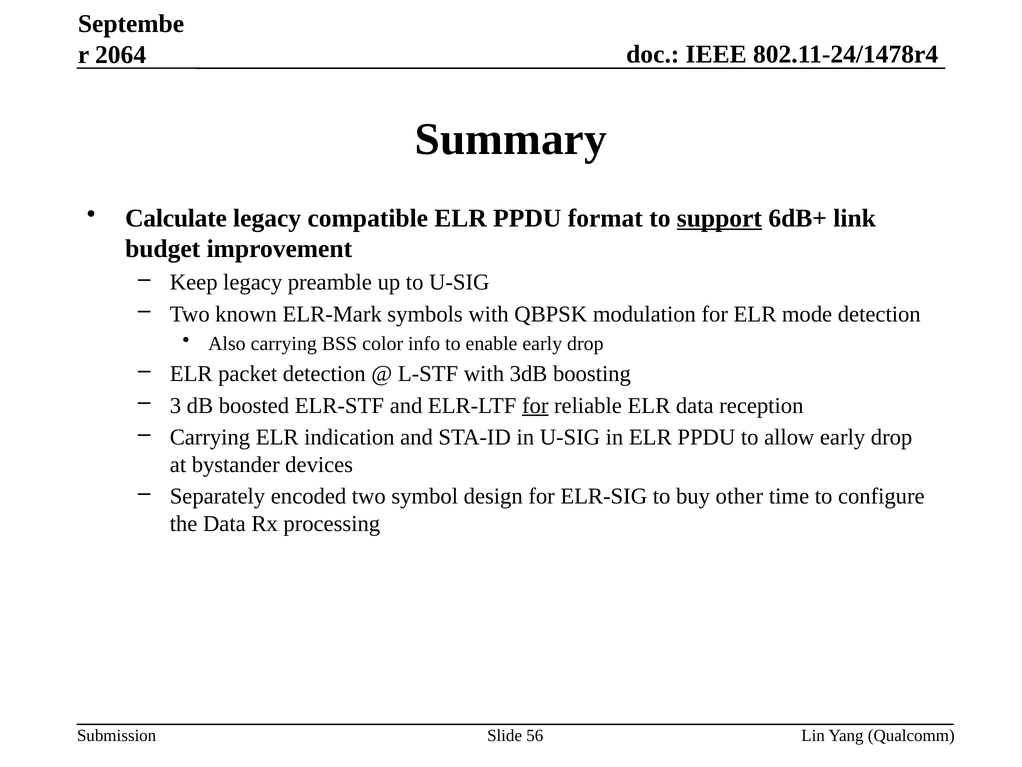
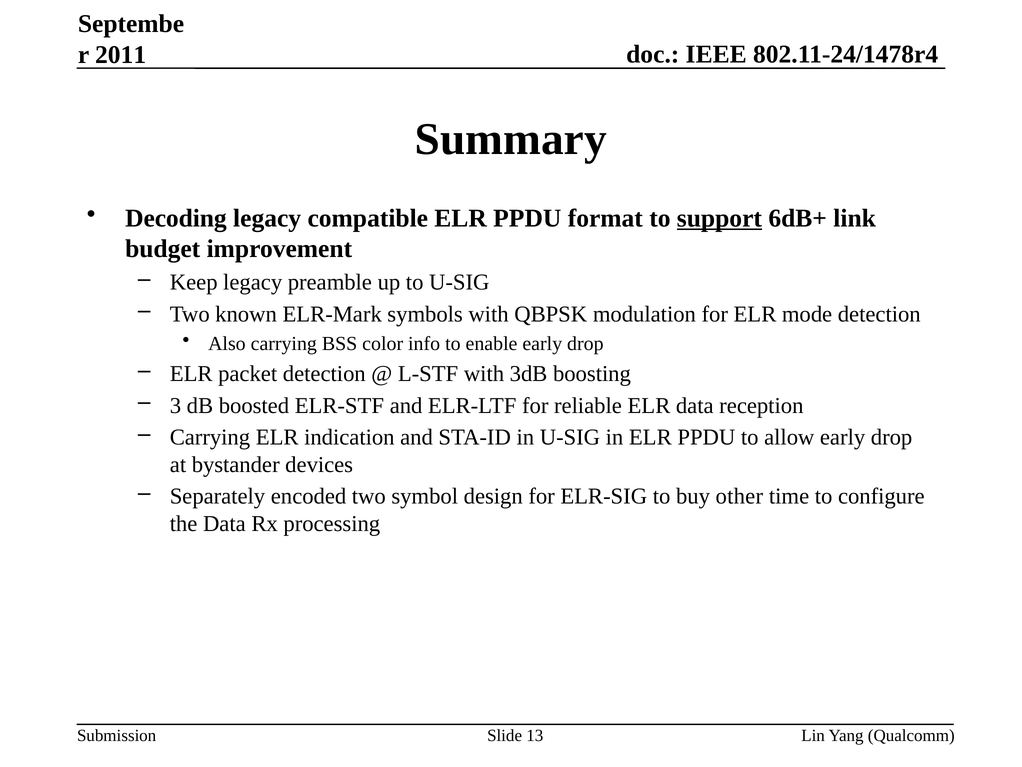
2064: 2064 -> 2011
Calculate: Calculate -> Decoding
for at (535, 405) underline: present -> none
56: 56 -> 13
